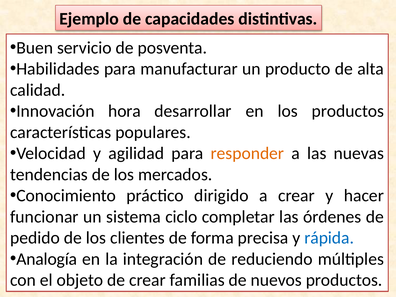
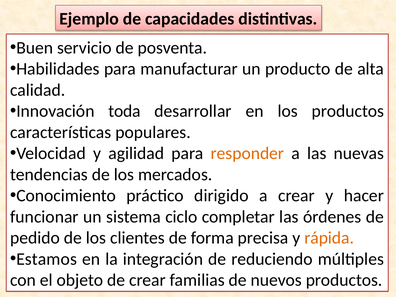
hora: hora -> toda
rápida colour: blue -> orange
Analogía: Analogía -> Estamos
